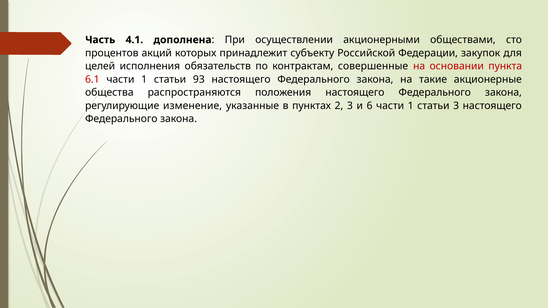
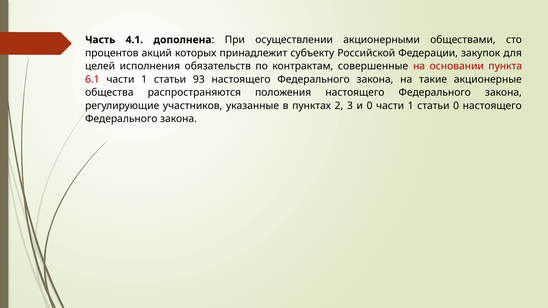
изменение: изменение -> участников
и 6: 6 -> 0
статьи 3: 3 -> 0
